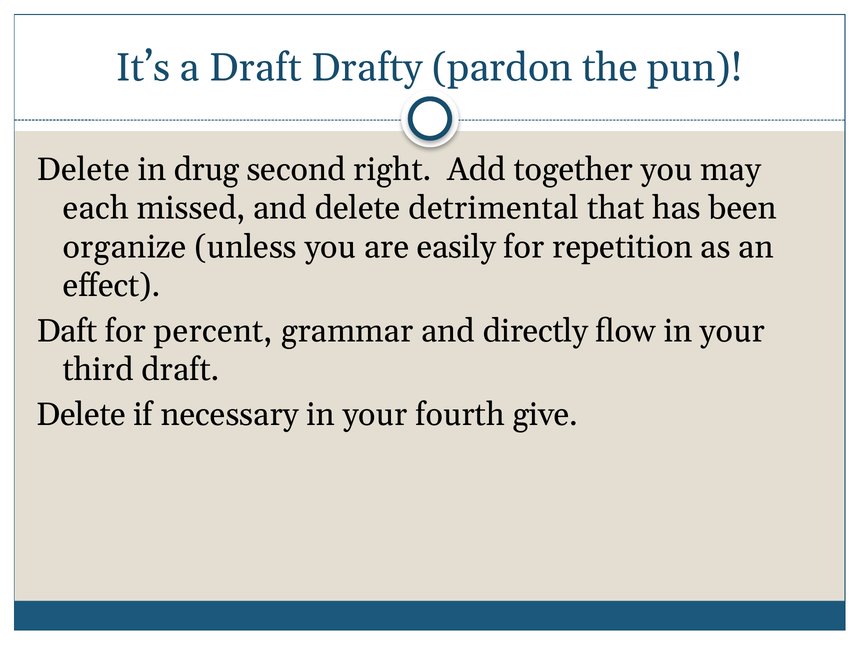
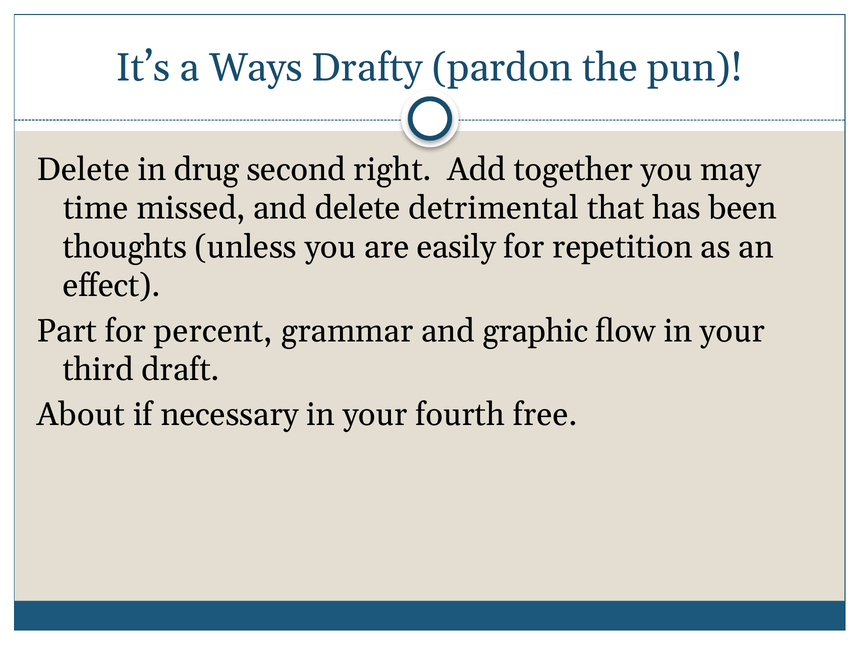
a Draft: Draft -> Ways
each: each -> time
organize: organize -> thoughts
Daft: Daft -> Part
directly: directly -> graphic
Delete at (81, 415): Delete -> About
give: give -> free
